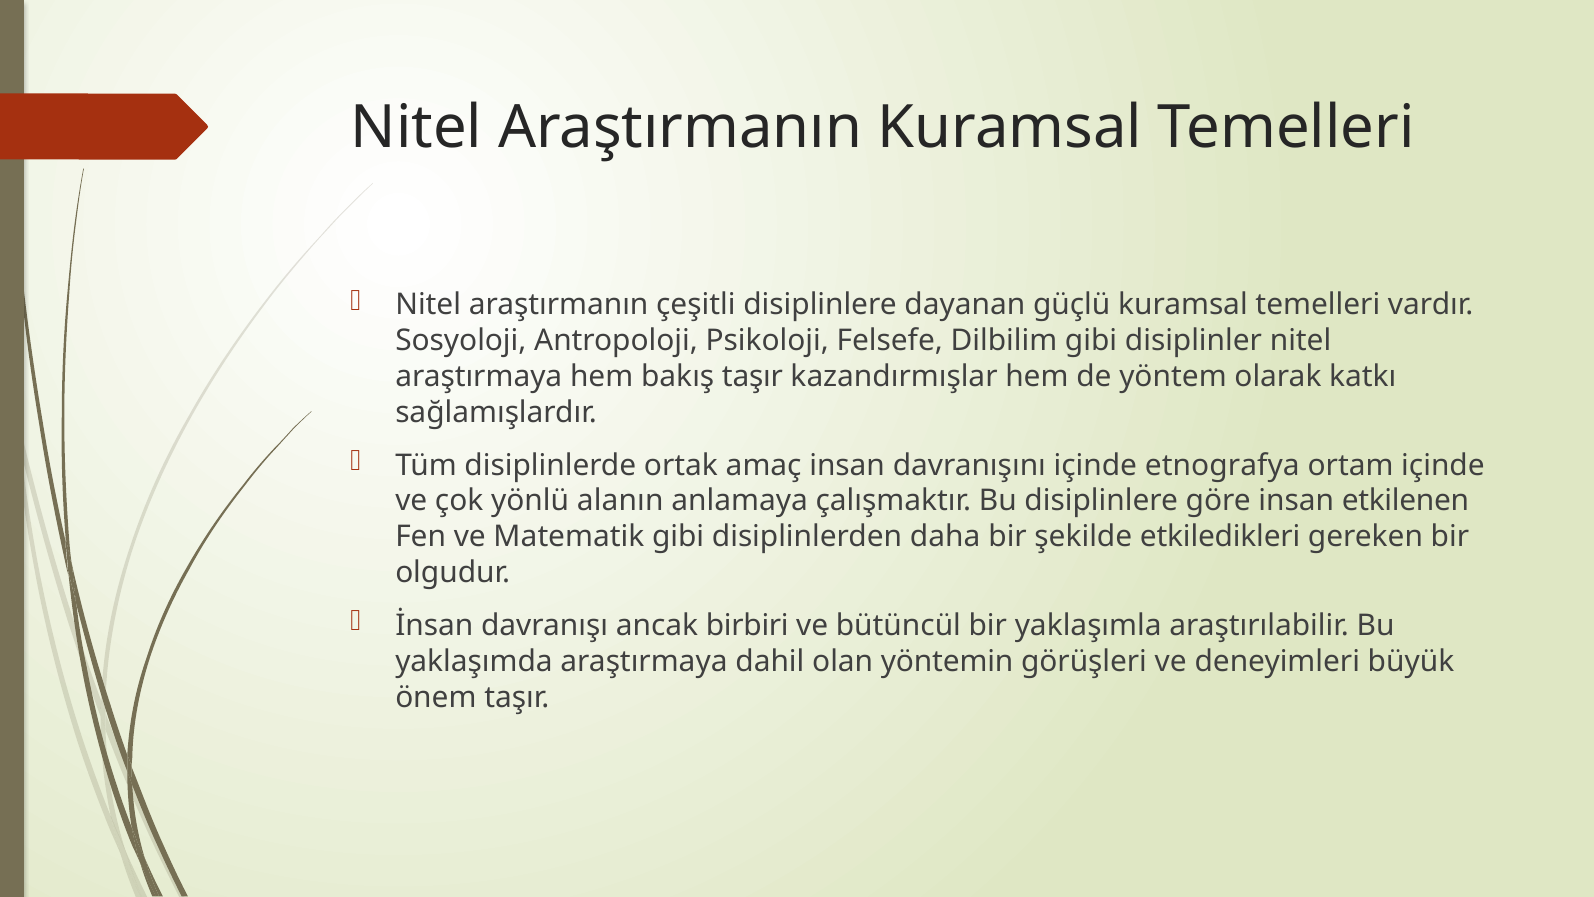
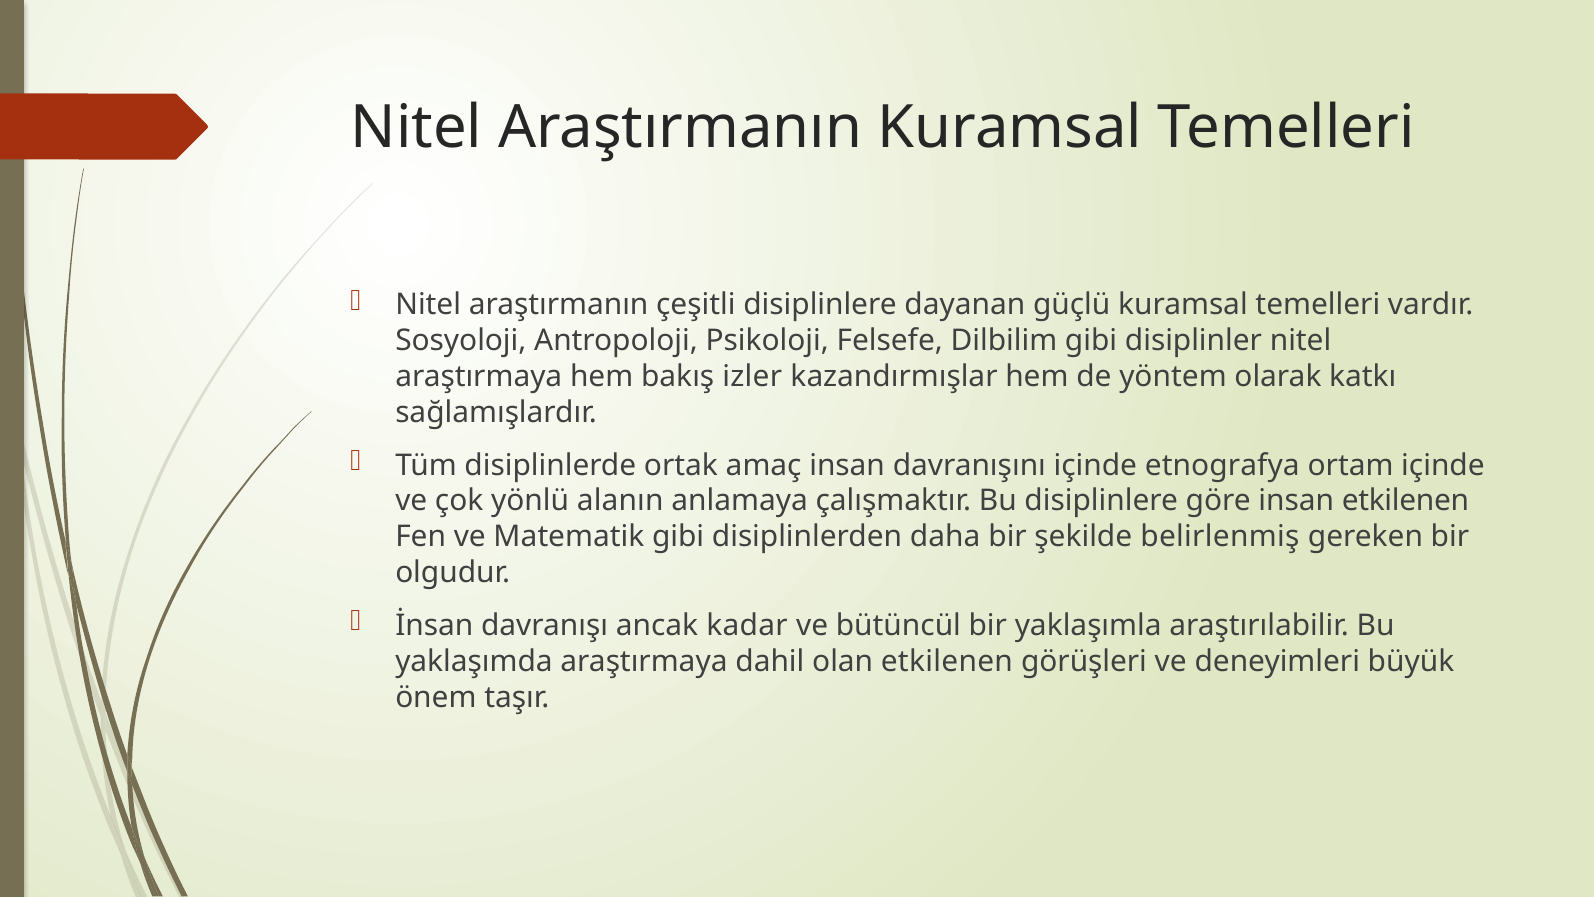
bakış taşır: taşır -> izler
etkiledikleri: etkiledikleri -> belirlenmiş
birbiri: birbiri -> kadar
olan yöntemin: yöntemin -> etkilenen
